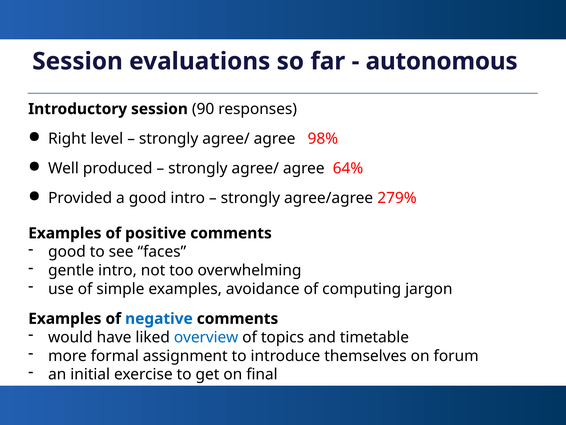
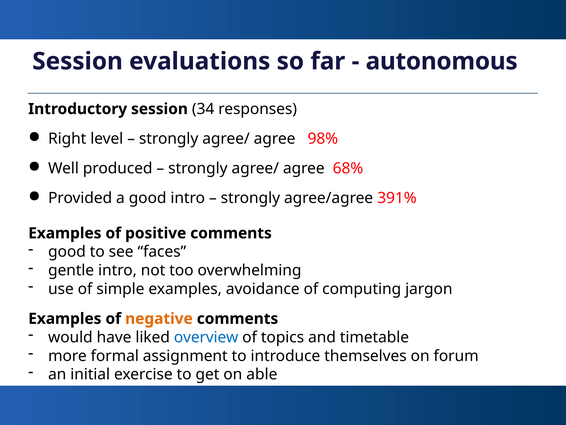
90: 90 -> 34
64%: 64% -> 68%
279%: 279% -> 391%
negative colour: blue -> orange
final: final -> able
